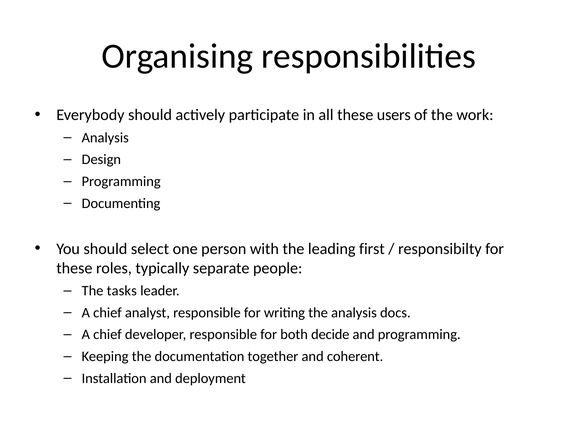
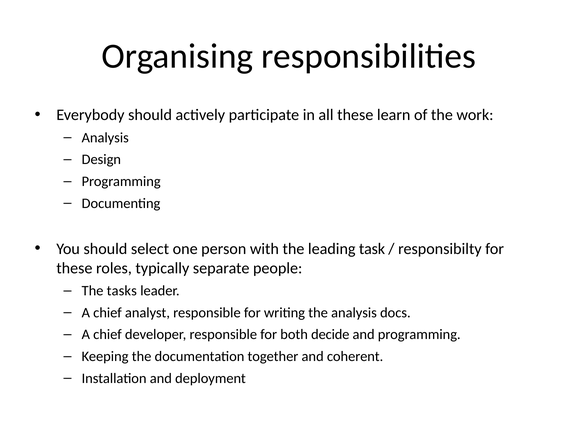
users: users -> learn
first: first -> task
